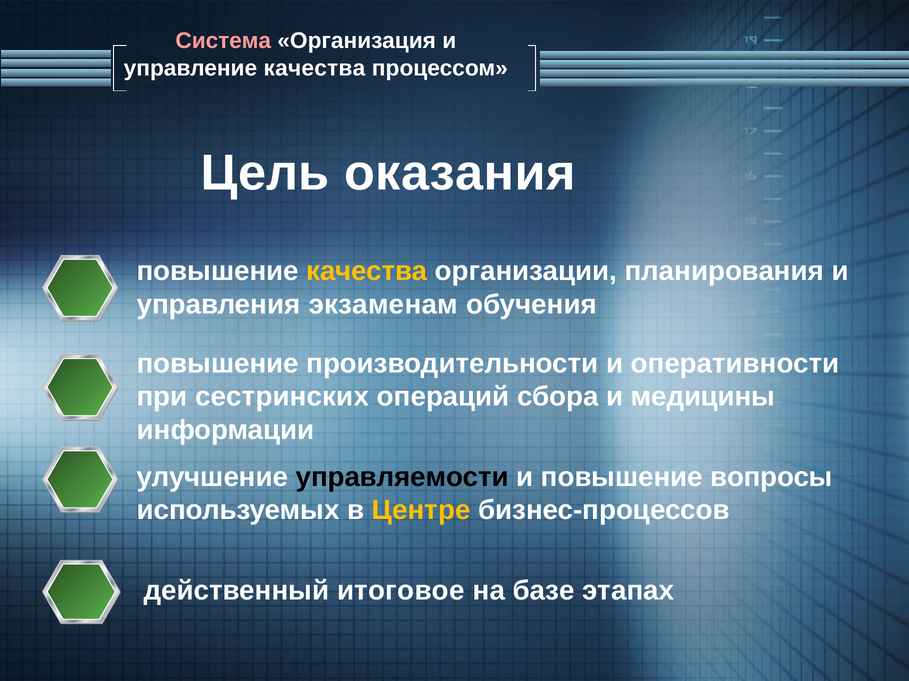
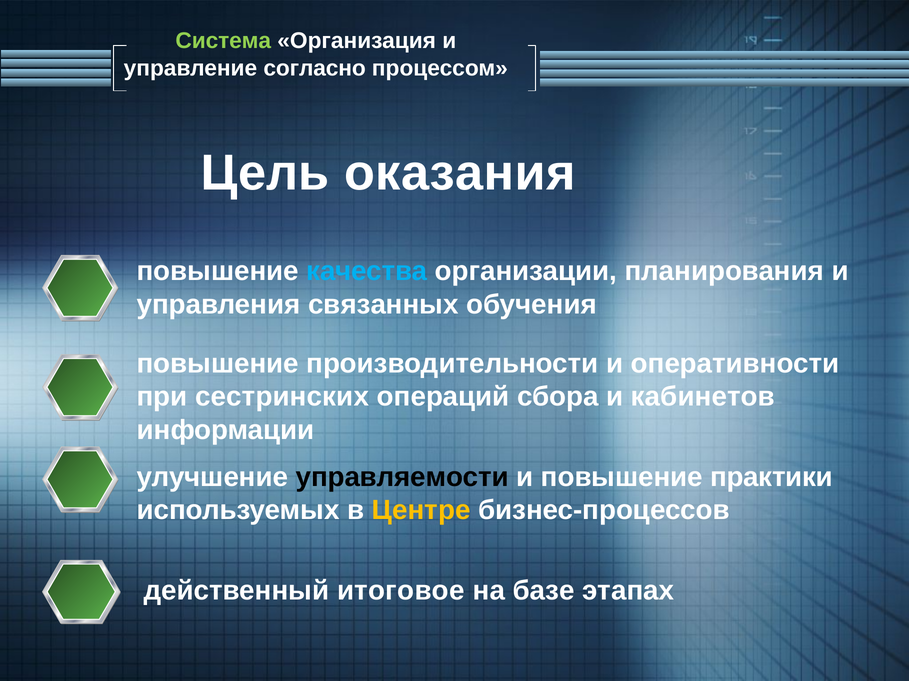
Система colour: pink -> light green
управление качества: качества -> согласно
качества at (367, 272) colour: yellow -> light blue
экзаменам: экзаменам -> связанных
медицины: медицины -> кабинетов
вопросы: вопросы -> практики
